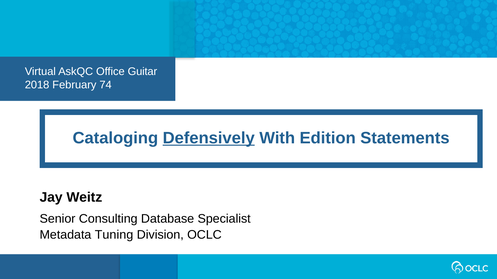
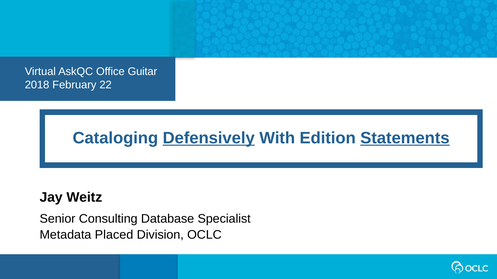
74: 74 -> 22
Statements underline: none -> present
Tuning: Tuning -> Placed
